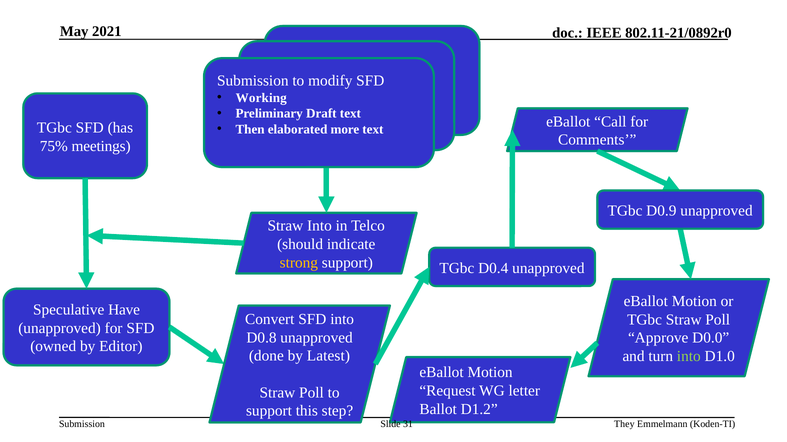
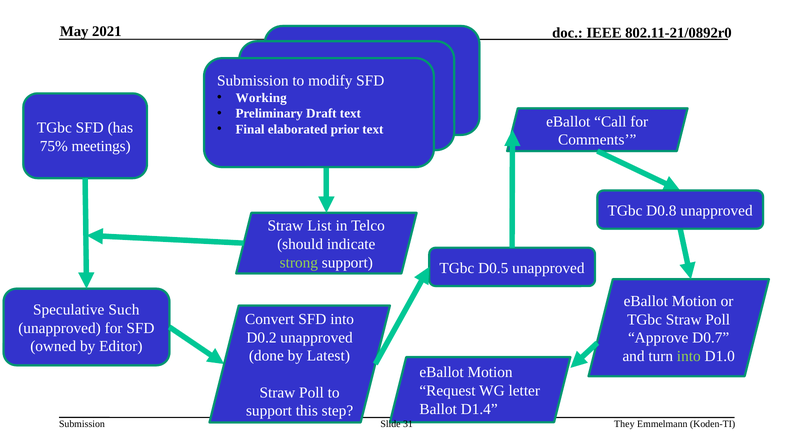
Then: Then -> Final
more: more -> prior
D0.9: D0.9 -> D0.8
Straw Into: Into -> List
strong colour: yellow -> light green
D0.4: D0.4 -> D0.5
Have: Have -> Such
D0.8: D0.8 -> D0.2
D0.0: D0.0 -> D0.7
D1.2: D1.2 -> D1.4
